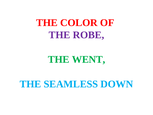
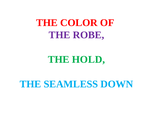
WENT: WENT -> HOLD
